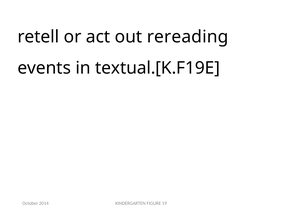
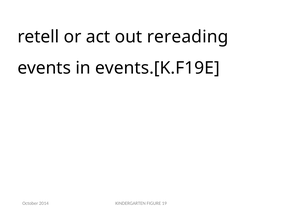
textual.[K.F19E: textual.[K.F19E -> events.[K.F19E
